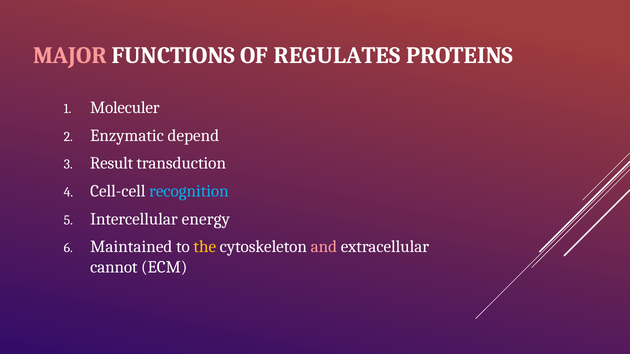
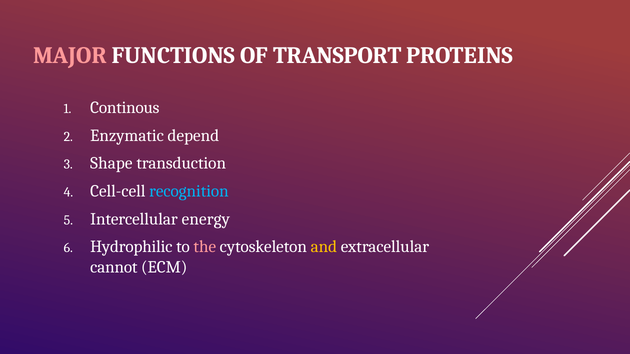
REGULATES: REGULATES -> TRANSPORT
Moleculer: Moleculer -> Continous
Result: Result -> Shape
Maintained: Maintained -> Hydrophilic
the colour: yellow -> pink
and colour: pink -> yellow
